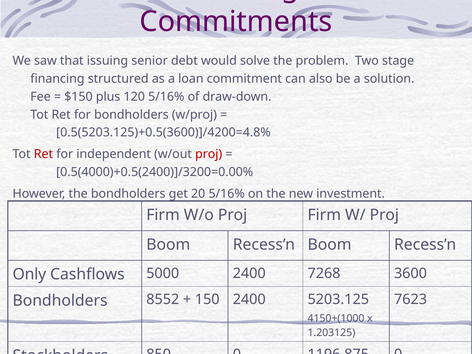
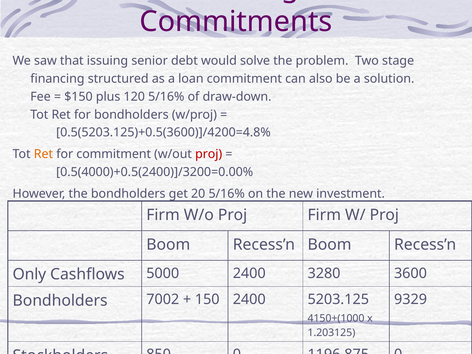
Ret at (43, 154) colour: red -> orange
for independent: independent -> commitment
7268: 7268 -> 3280
7623: 7623 -> 9329
8552: 8552 -> 7002
